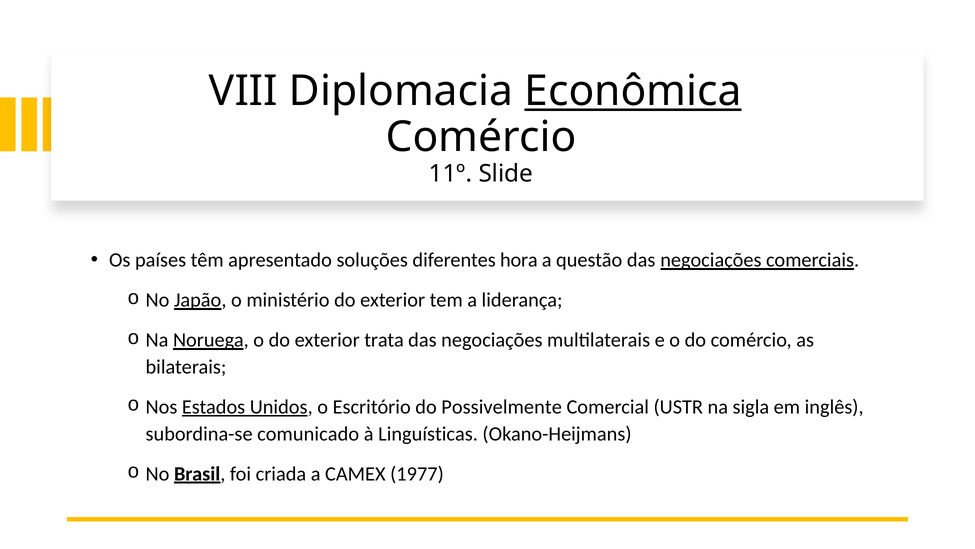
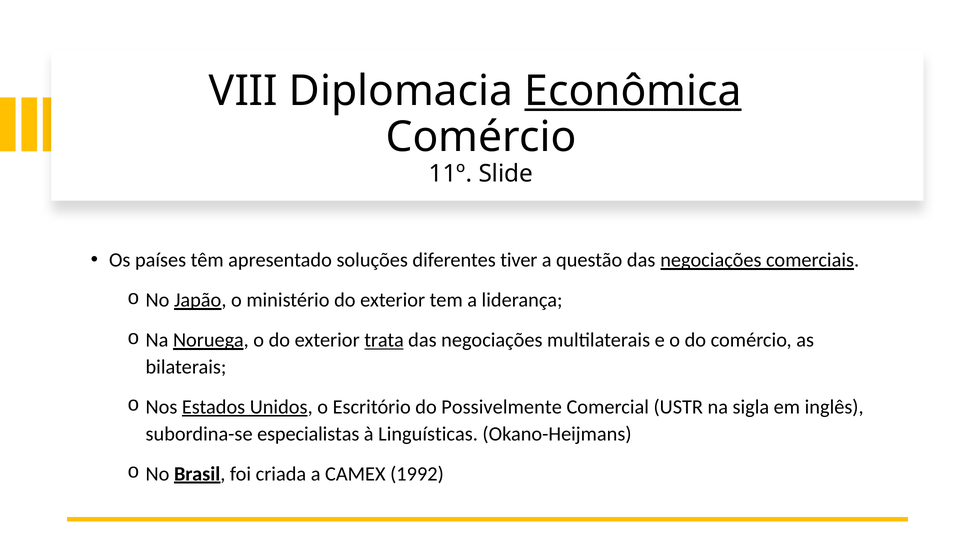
hora: hora -> tiver
trata underline: none -> present
comunicado: comunicado -> especialistas
1977: 1977 -> 1992
